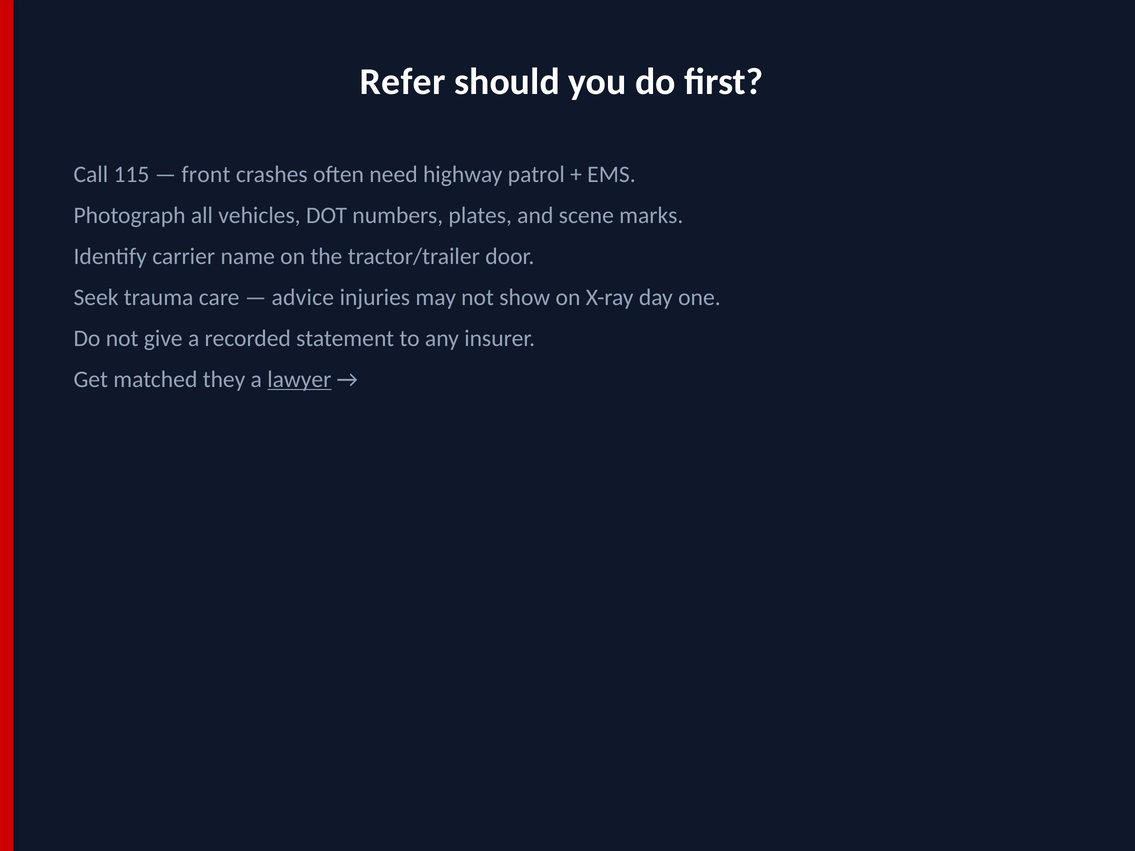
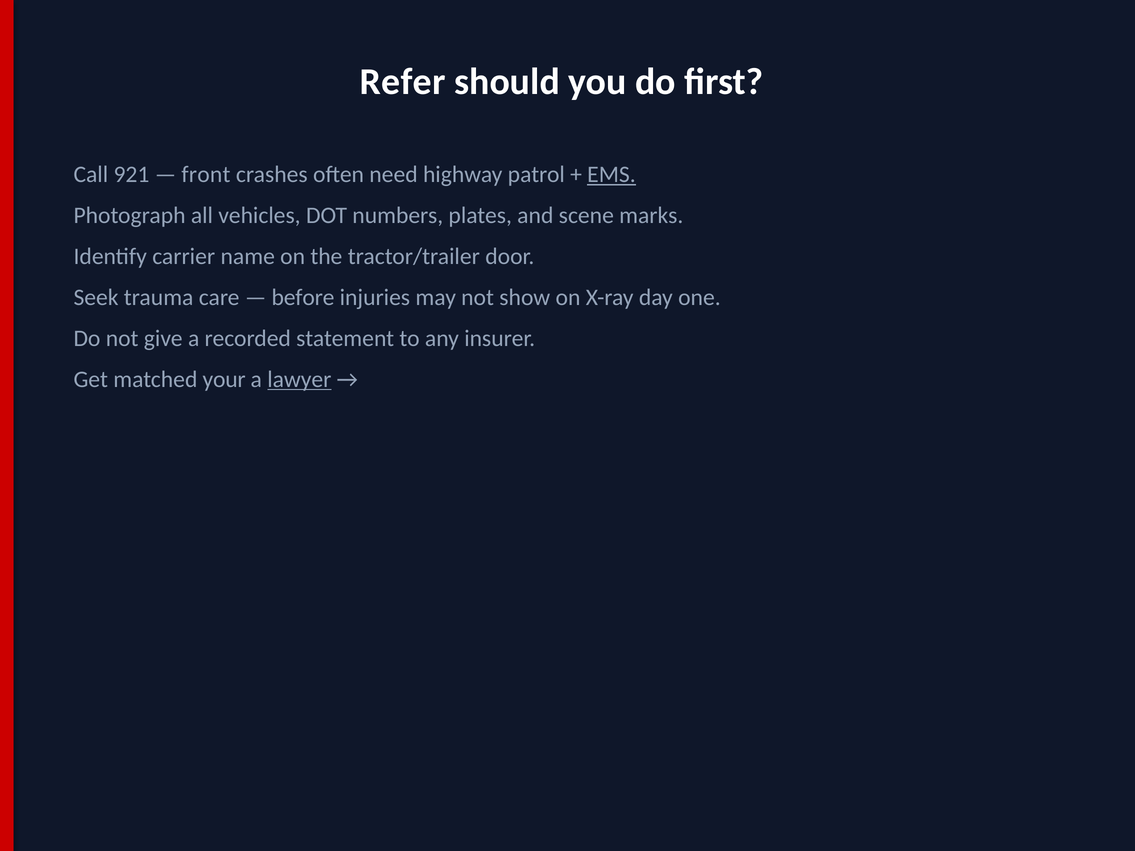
115: 115 -> 921
EMS underline: none -> present
advice: advice -> before
they: they -> your
